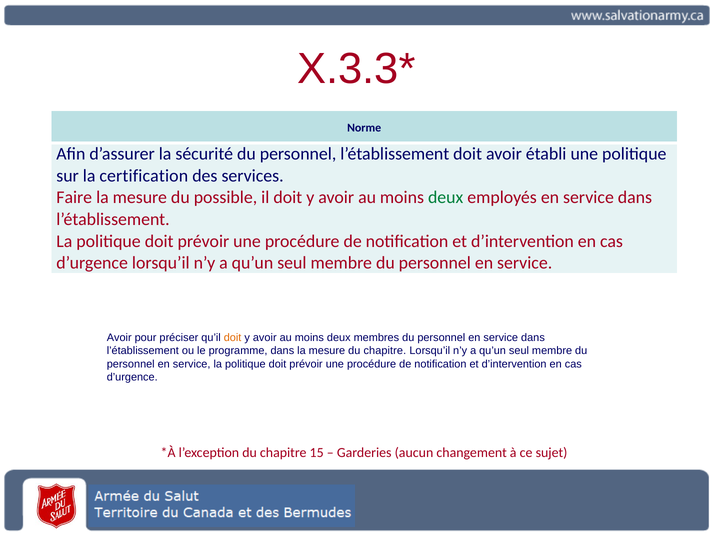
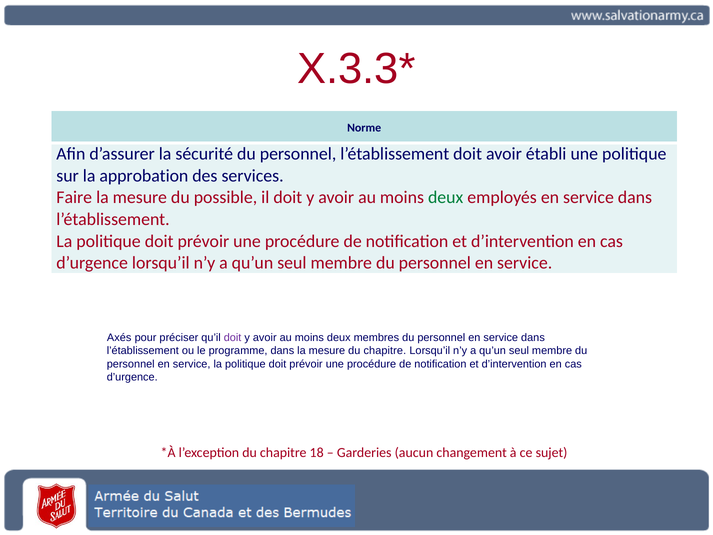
certification: certification -> approbation
Avoir at (119, 338): Avoir -> Axés
doit at (233, 338) colour: orange -> purple
15: 15 -> 18
